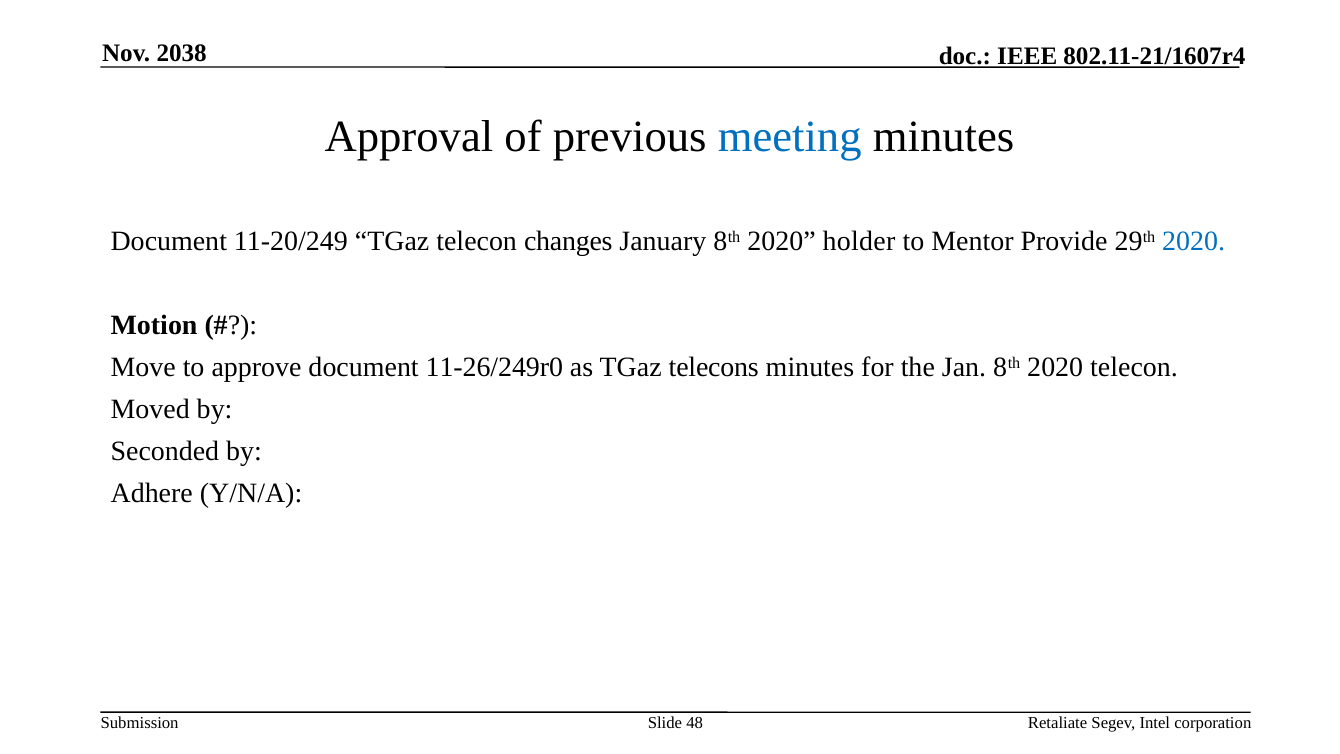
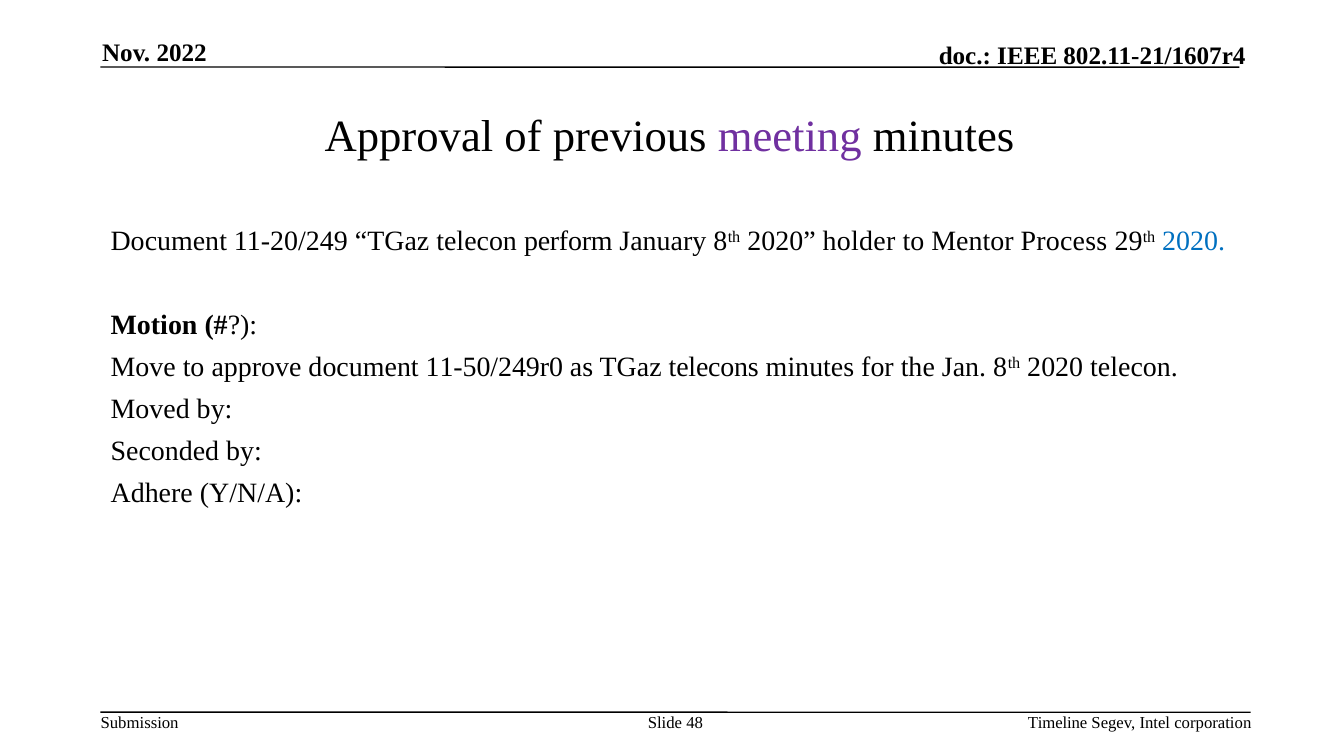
2038: 2038 -> 2022
meeting colour: blue -> purple
changes: changes -> perform
Provide: Provide -> Process
11-26/249r0: 11-26/249r0 -> 11-50/249r0
Retaliate: Retaliate -> Timeline
